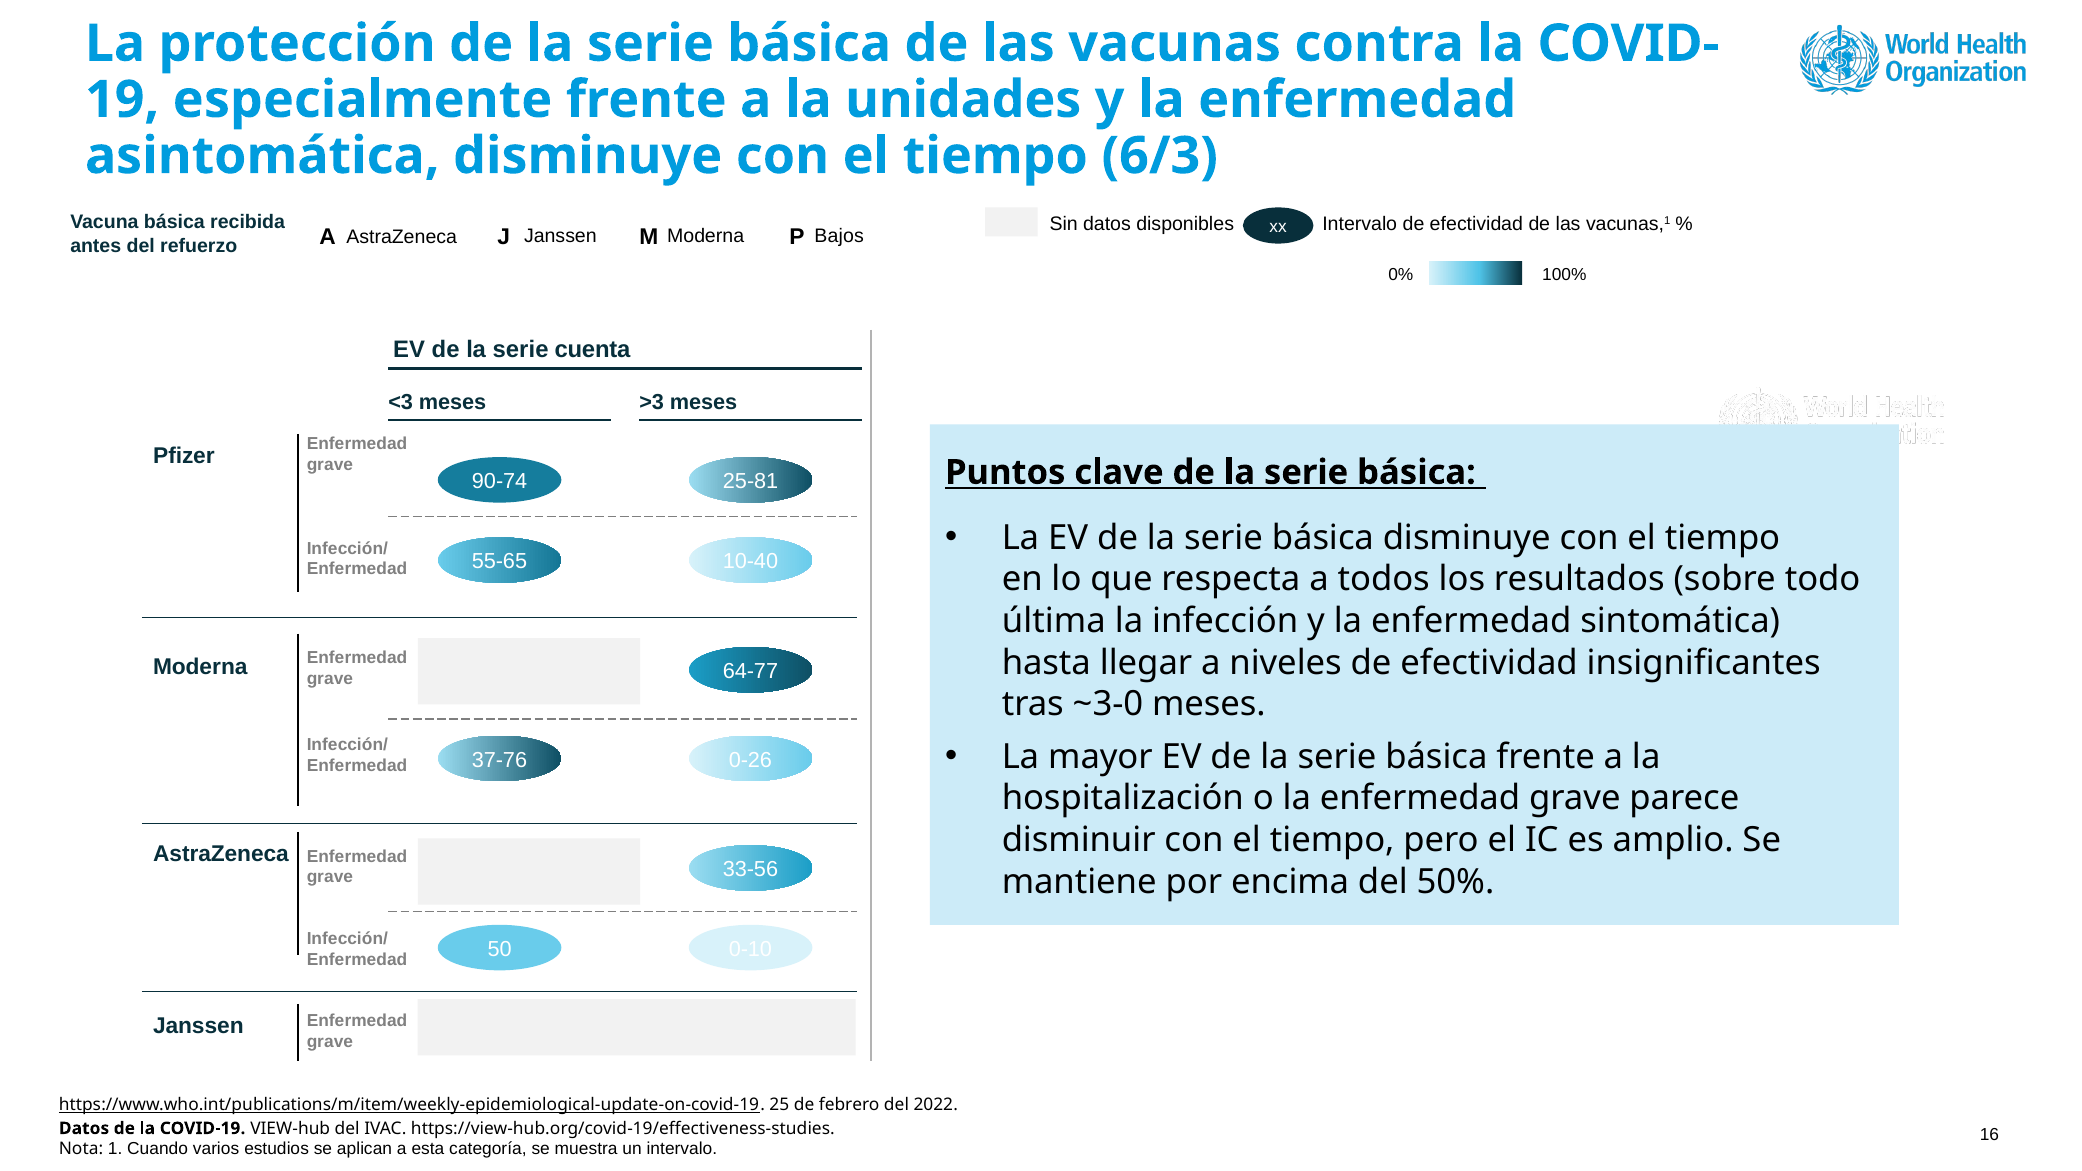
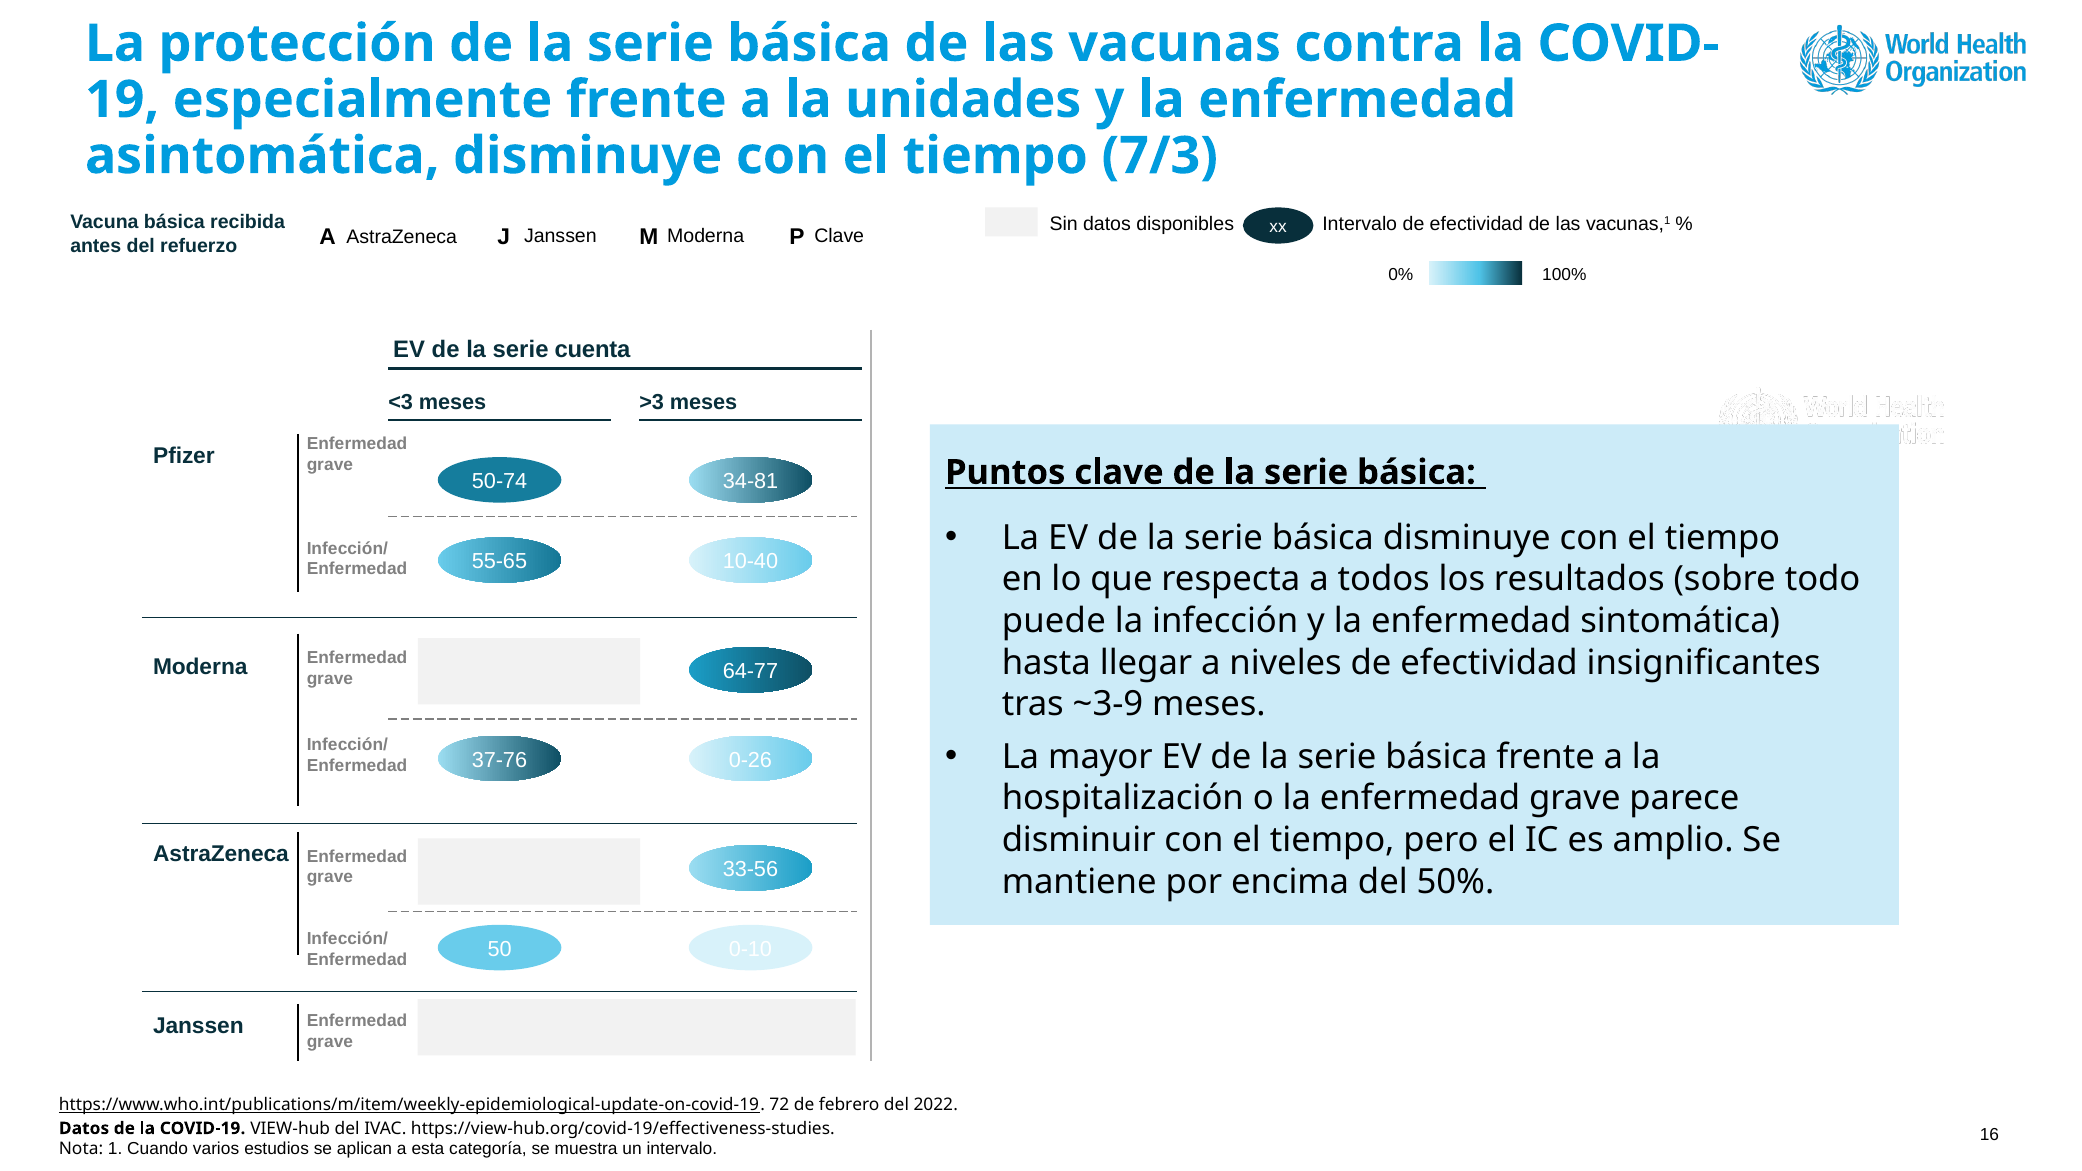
6/3: 6/3 -> 7/3
Moderna Bajos: Bajos -> Clave
90-74: 90-74 -> 50-74
25-81: 25-81 -> 34-81
última: última -> puede
~3-0: ~3-0 -> ~3-9
25: 25 -> 72
